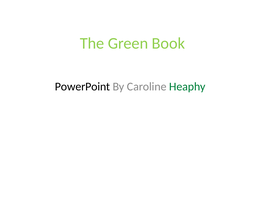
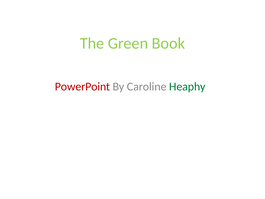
PowerPoint colour: black -> red
